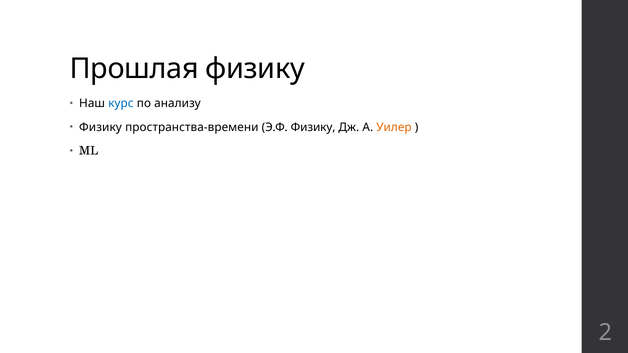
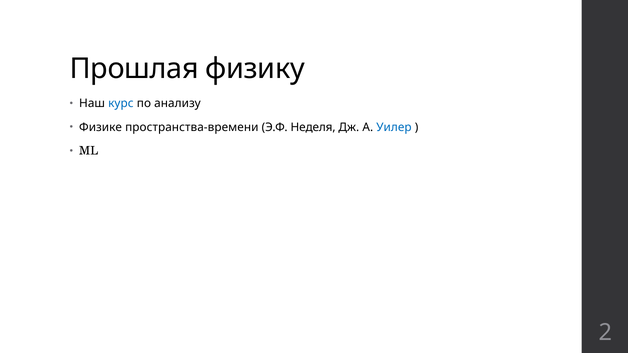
Физику at (100, 127): Физику -> Физике
Э.Ф Физику: Физику -> Неделя
Уилер colour: orange -> blue
